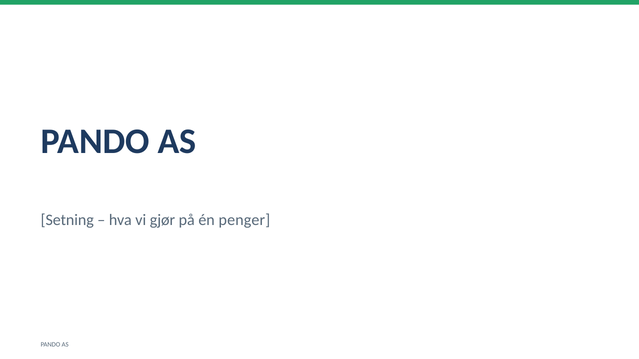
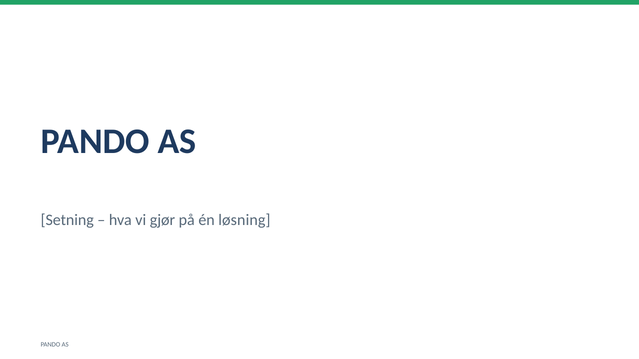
penger: penger -> løsning
